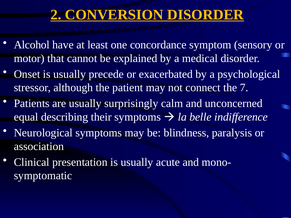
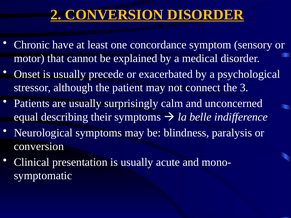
Alcohol: Alcohol -> Chronic
7: 7 -> 3
association at (39, 146): association -> conversion
